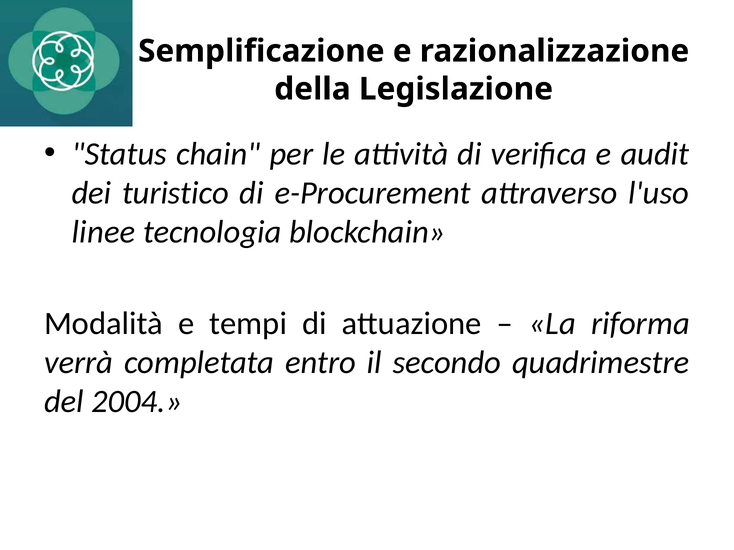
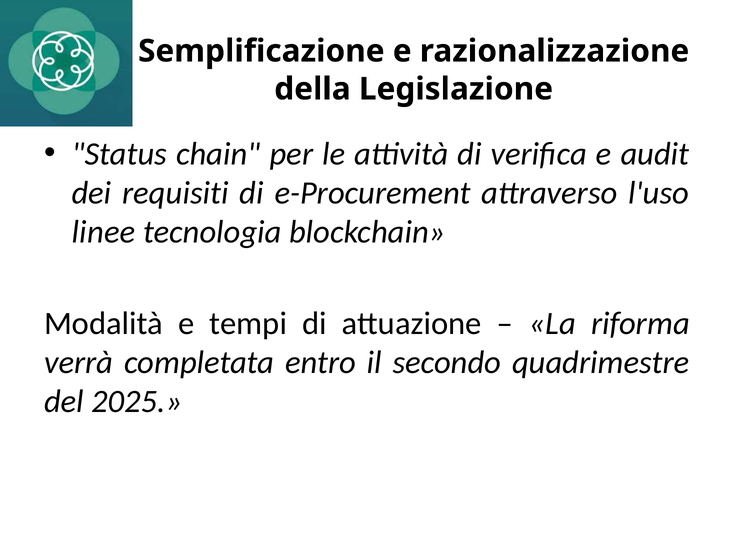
turistico: turistico -> requisiti
2004: 2004 -> 2025
